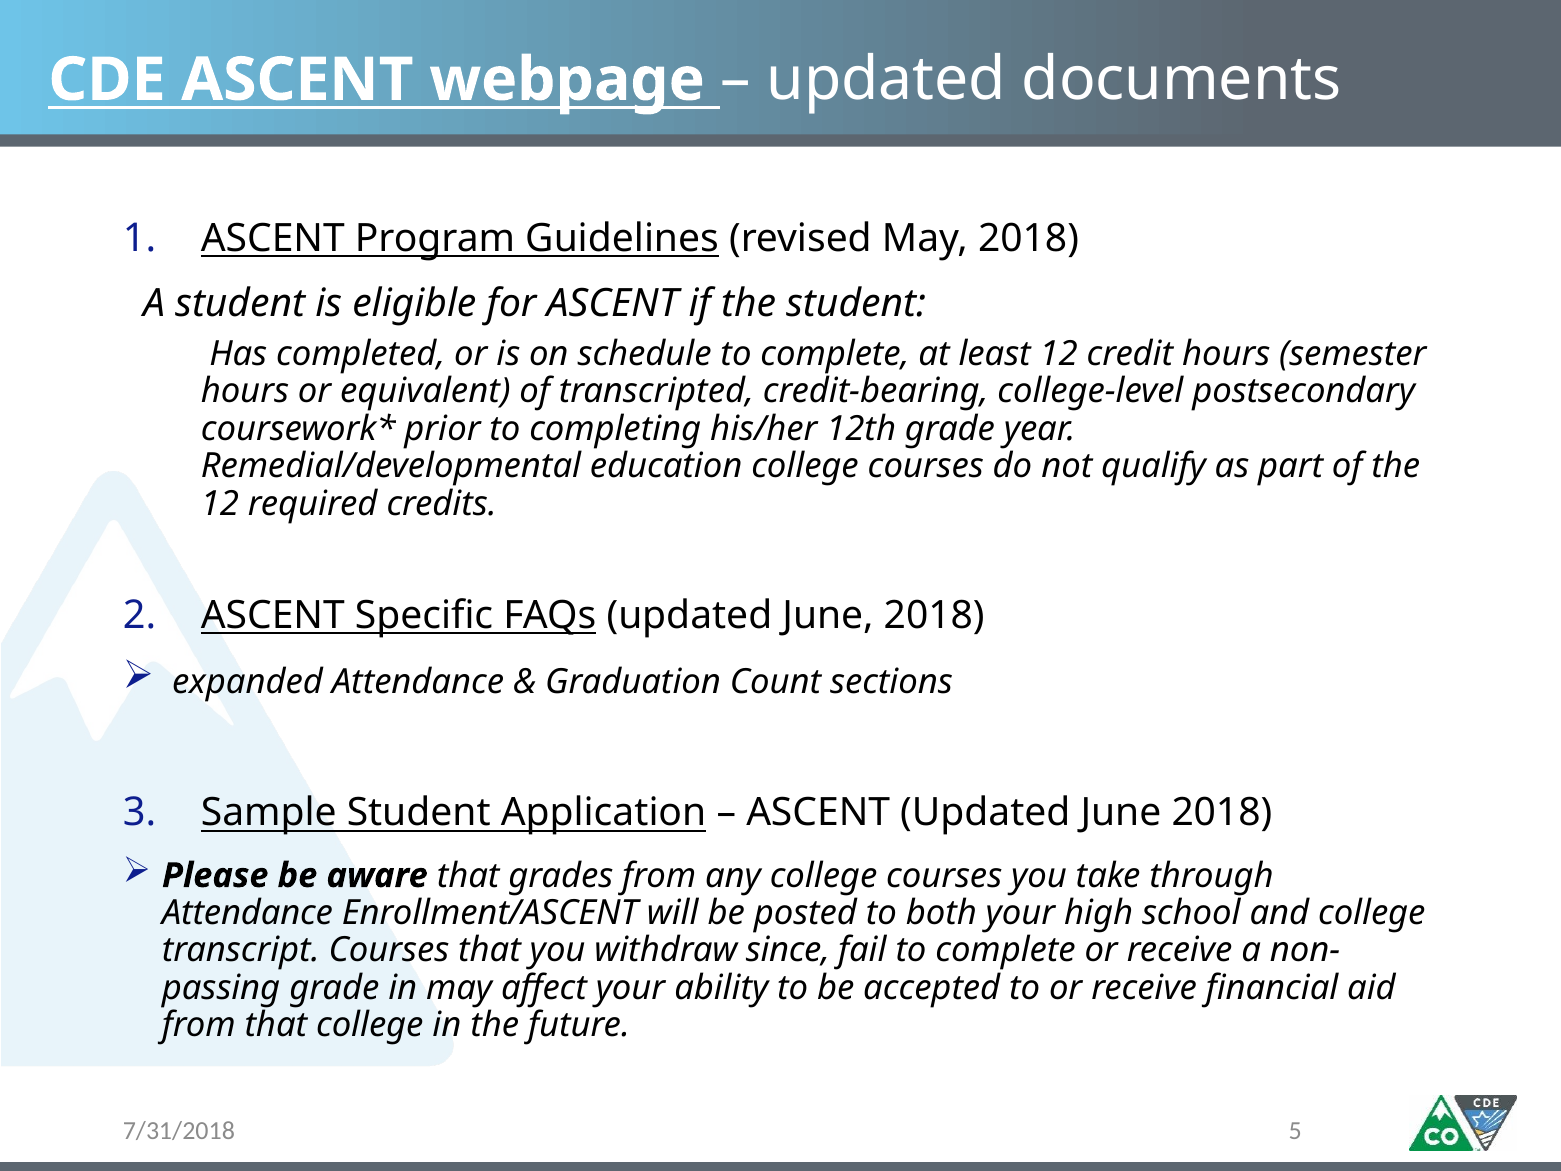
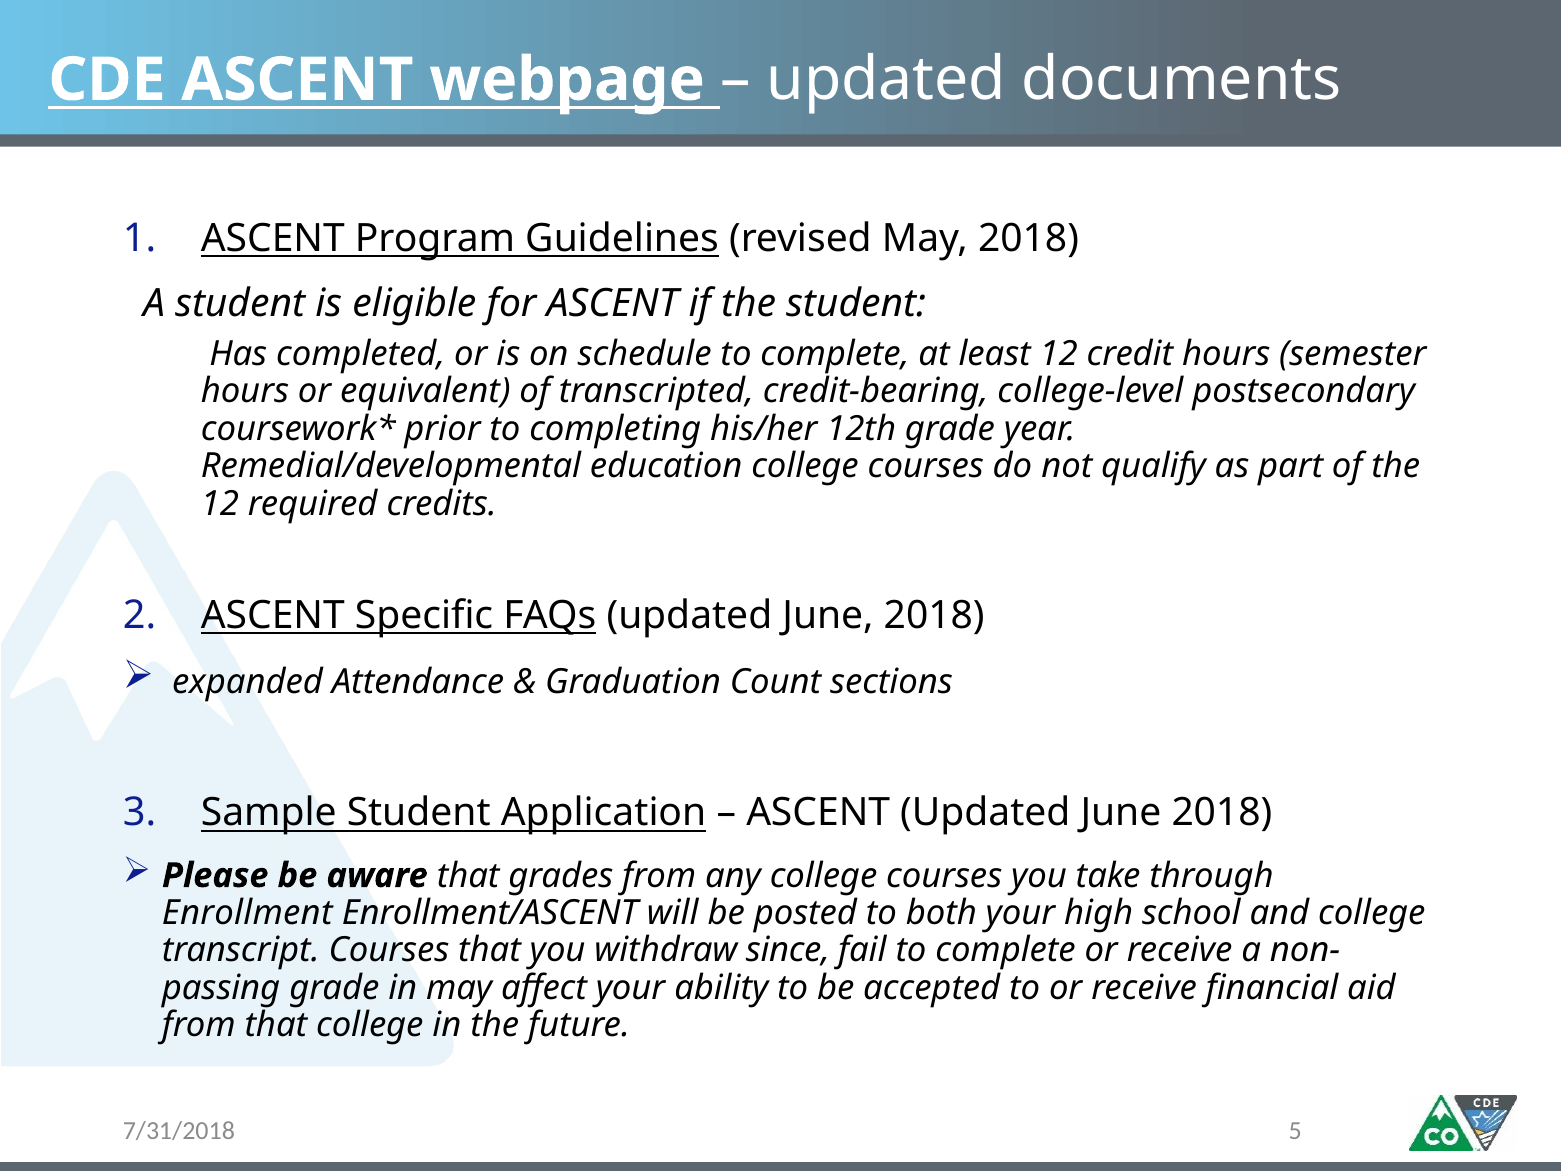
Attendance at (247, 913): Attendance -> Enrollment
